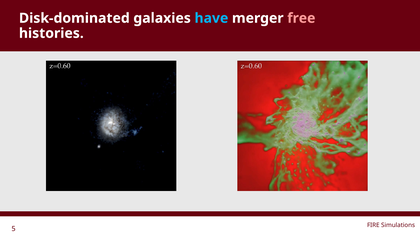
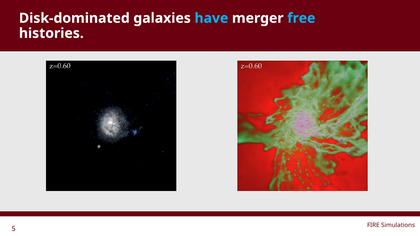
free colour: pink -> light blue
